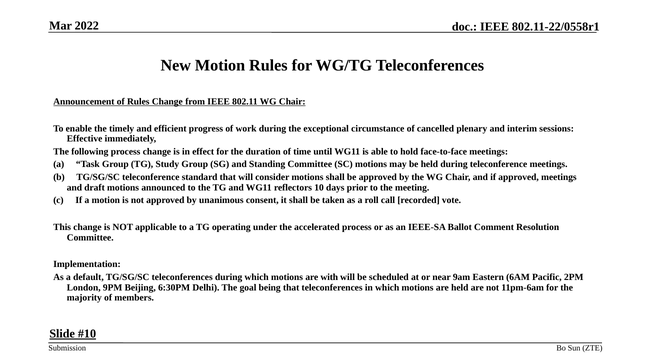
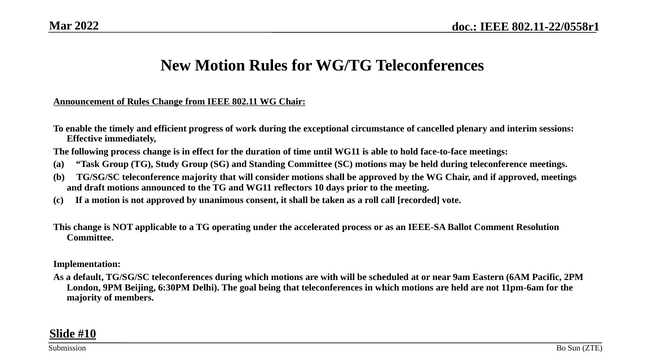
teleconference standard: standard -> majority
